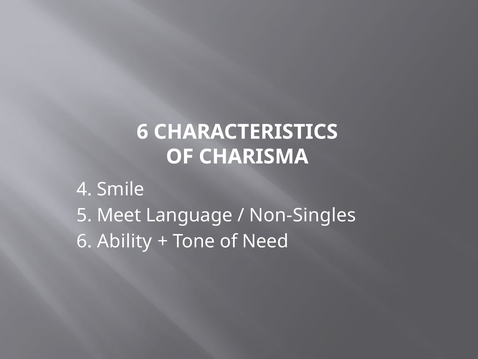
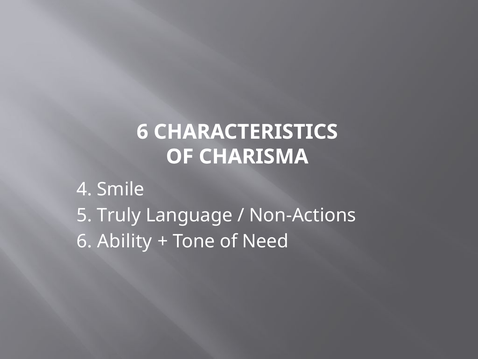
Meet: Meet -> Truly
Non-Singles: Non-Singles -> Non-Actions
